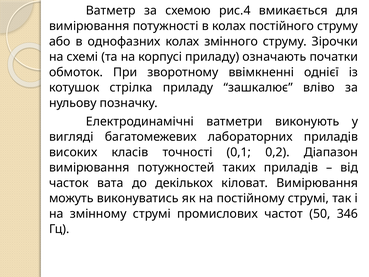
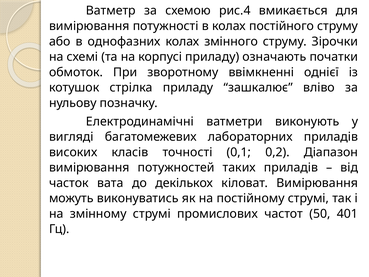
346: 346 -> 401
